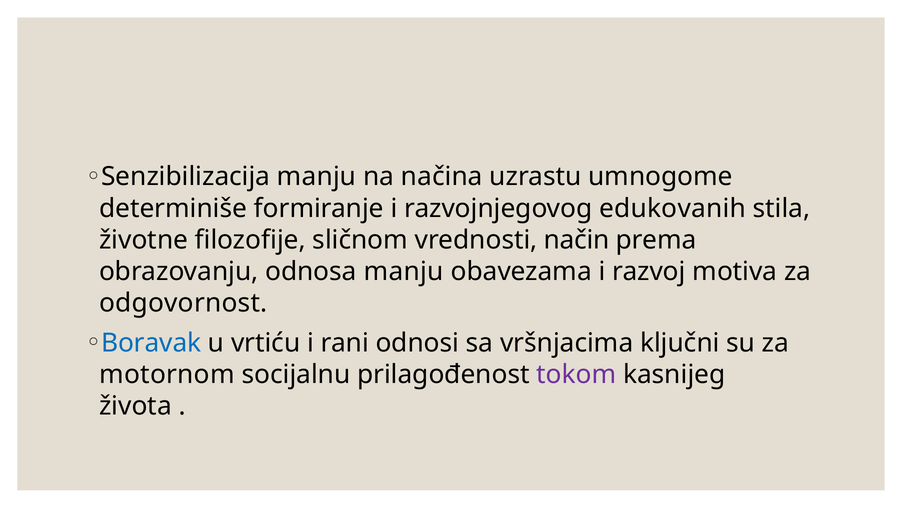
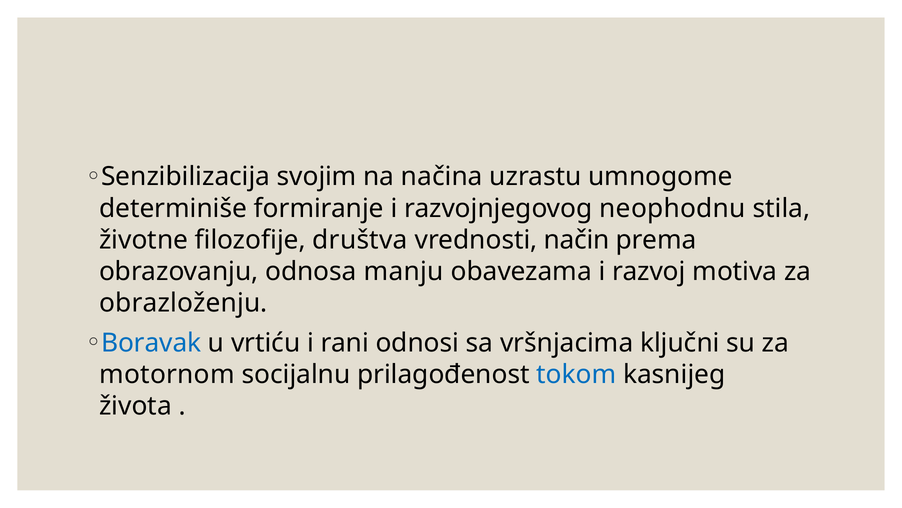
Senzibilizacija manju: manju -> svojim
edukovanih: edukovanih -> neophodnu
sličnom: sličnom -> društva
odgovornost: odgovornost -> obrazloženju
tokom colour: purple -> blue
